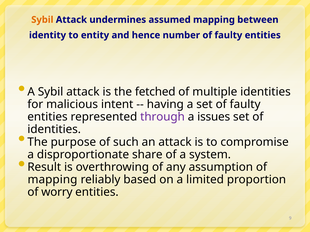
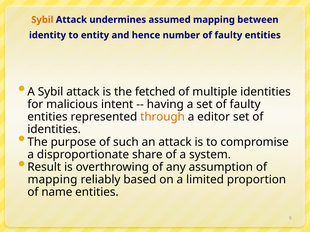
through colour: purple -> orange
issues: issues -> editor
worry: worry -> name
